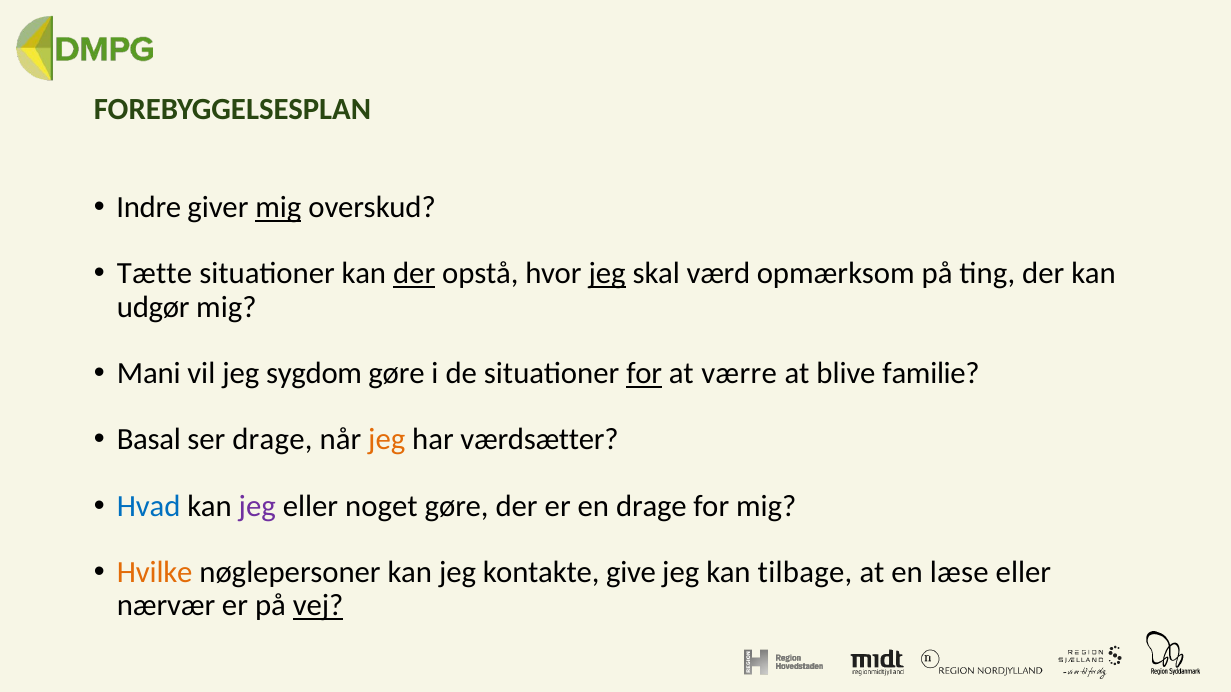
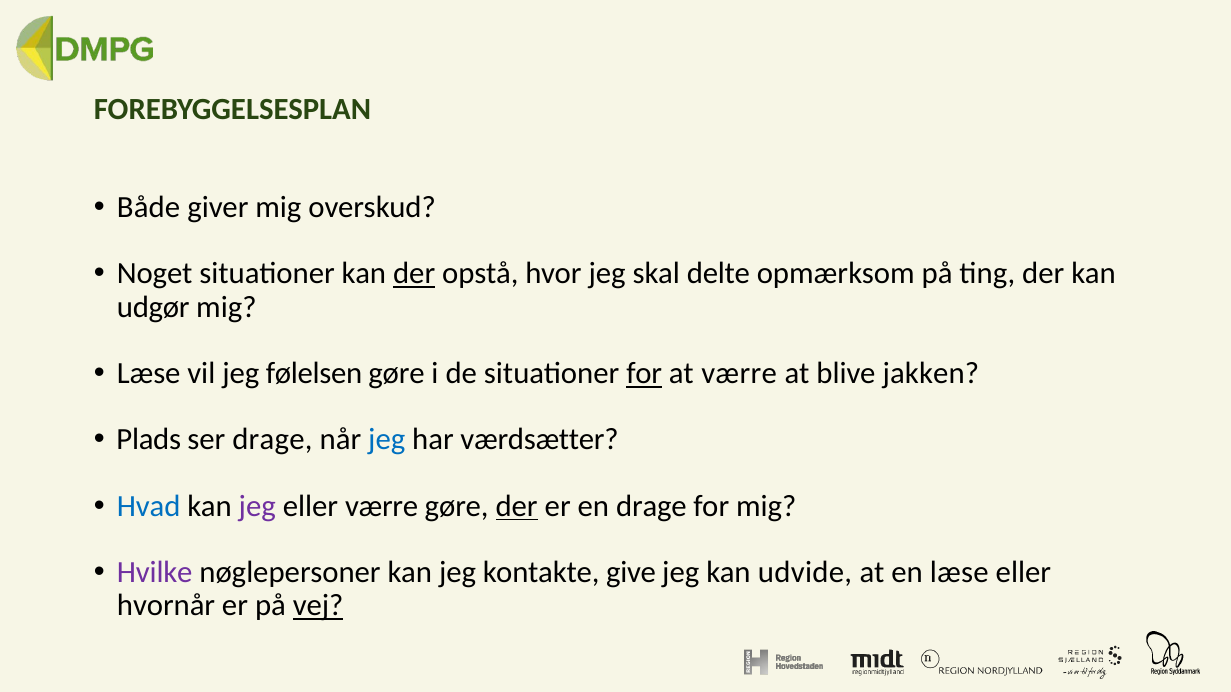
Indre: Indre -> Både
mig at (278, 208) underline: present -> none
Tætte: Tætte -> Noget
jeg at (607, 274) underline: present -> none
værd: værd -> delte
Mani at (149, 374): Mani -> Læse
sygdom: sygdom -> følelsen
familie: familie -> jakken
Basal: Basal -> Plads
jeg at (387, 440) colour: orange -> blue
eller noget: noget -> værre
der at (517, 507) underline: none -> present
Hvilke colour: orange -> purple
tilbage: tilbage -> udvide
nærvær: nærvær -> hvornår
